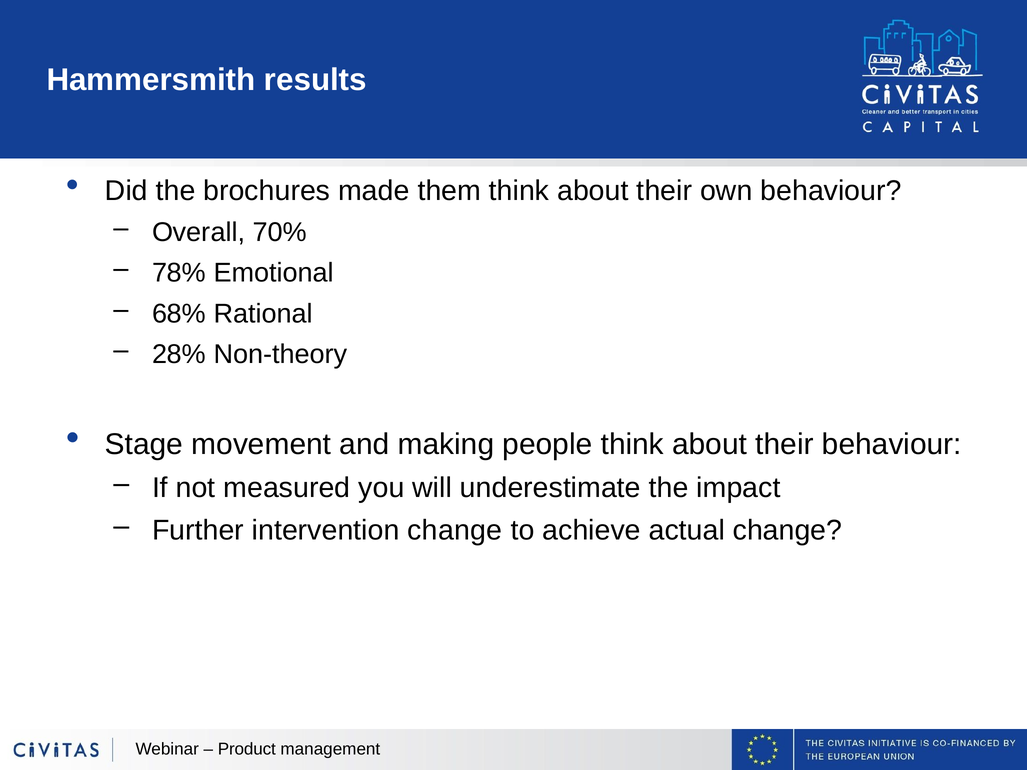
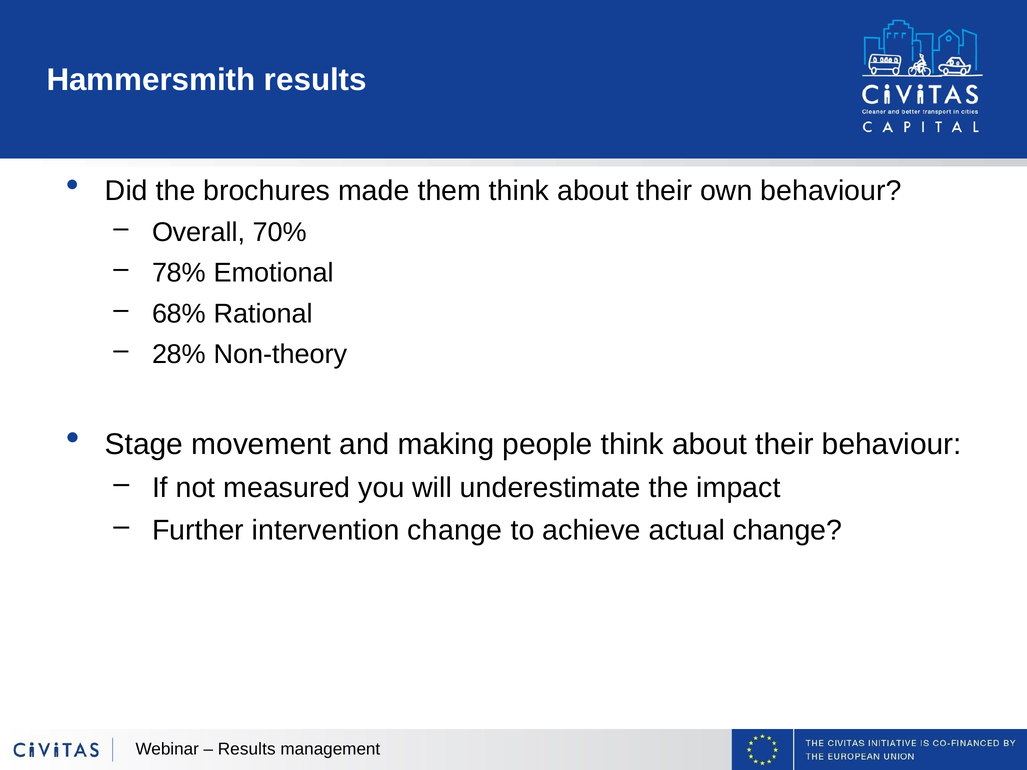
Product at (247, 749): Product -> Results
